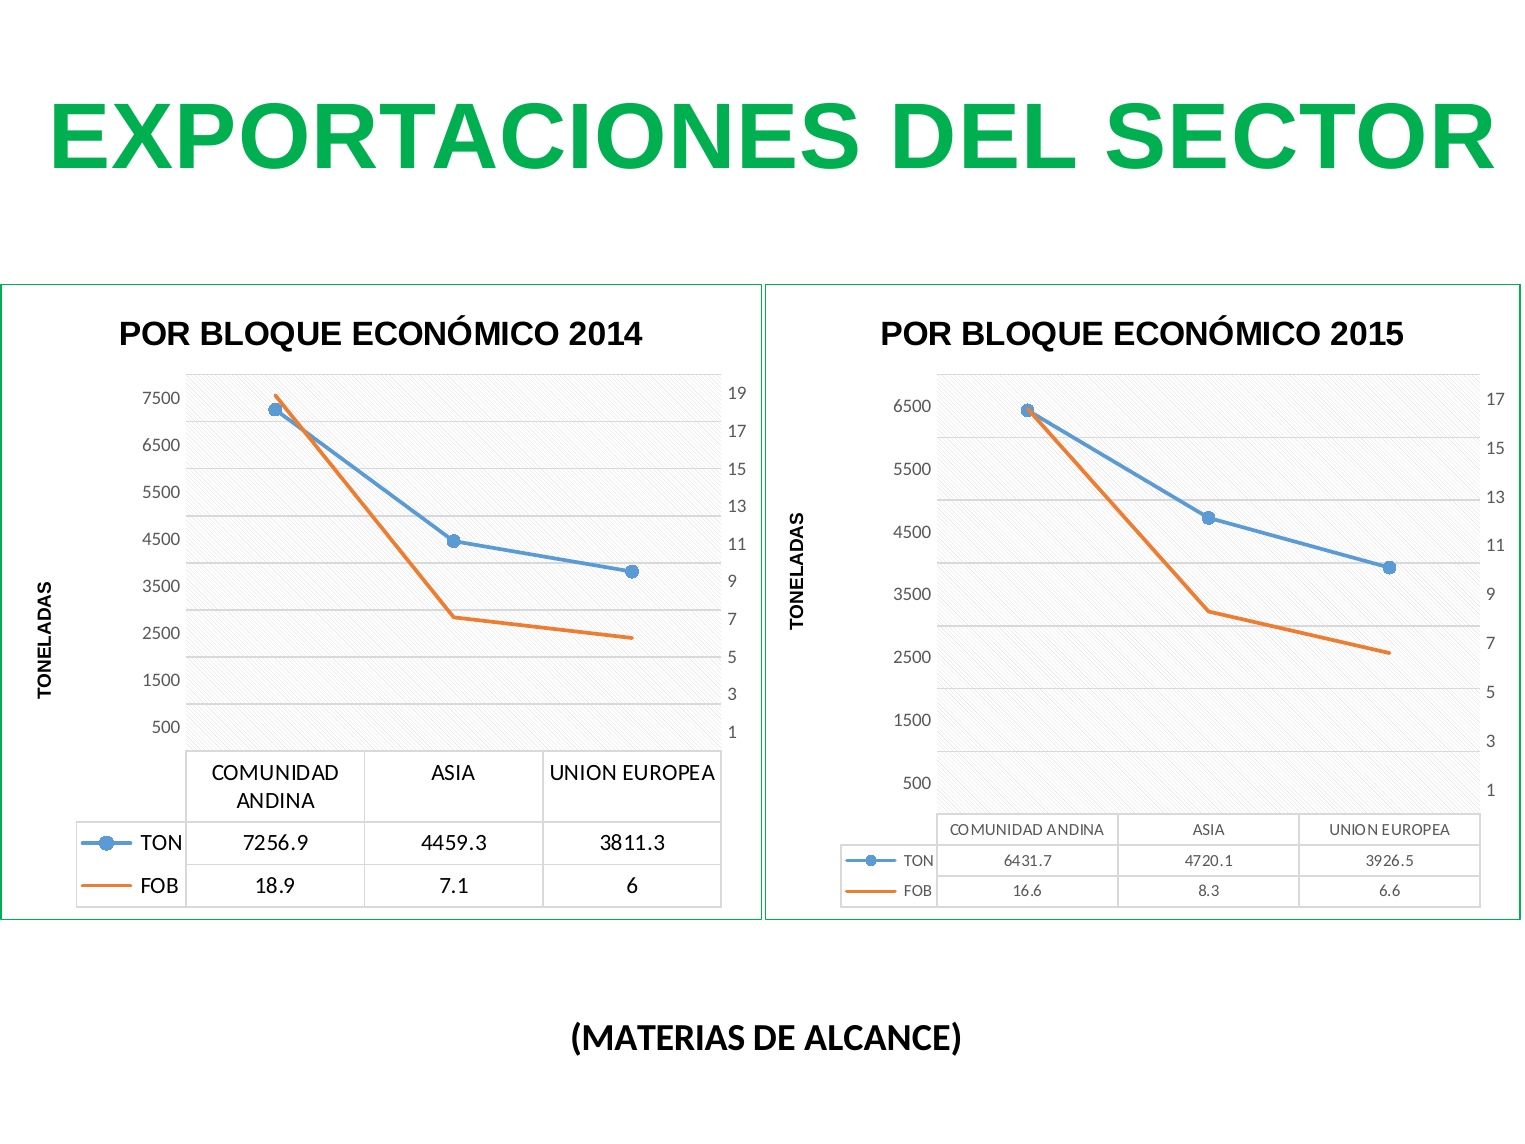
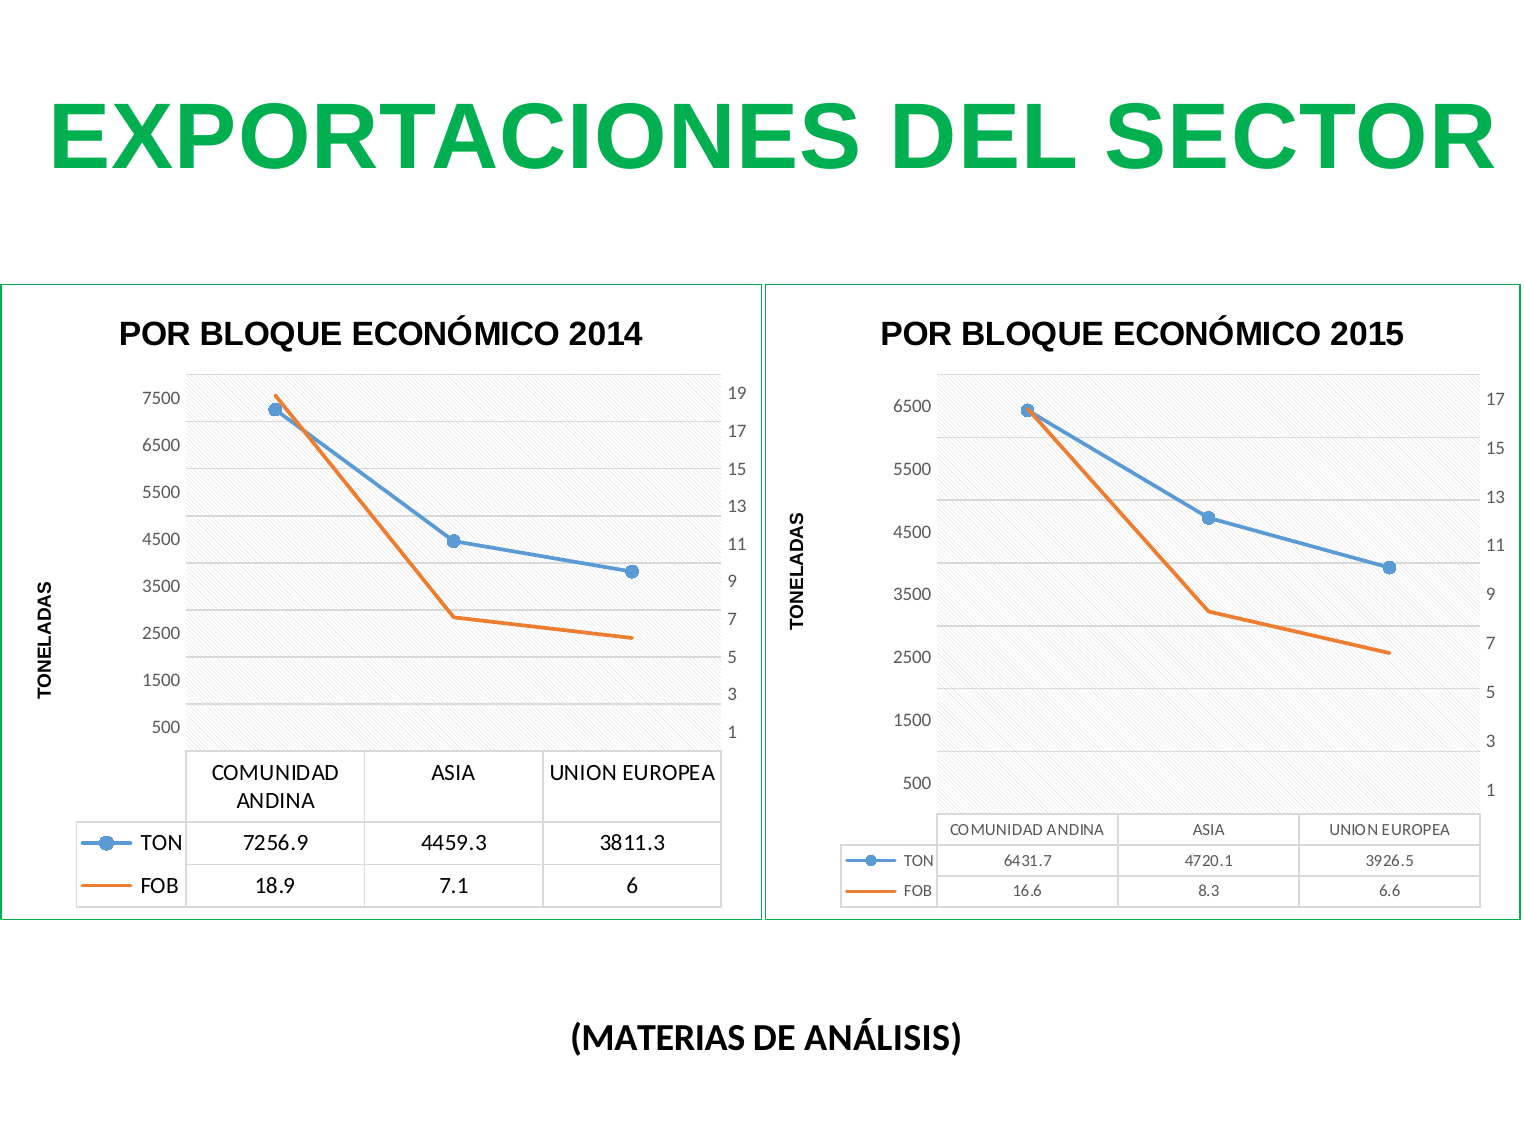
ALCANCE: ALCANCE -> ANÁLISIS
